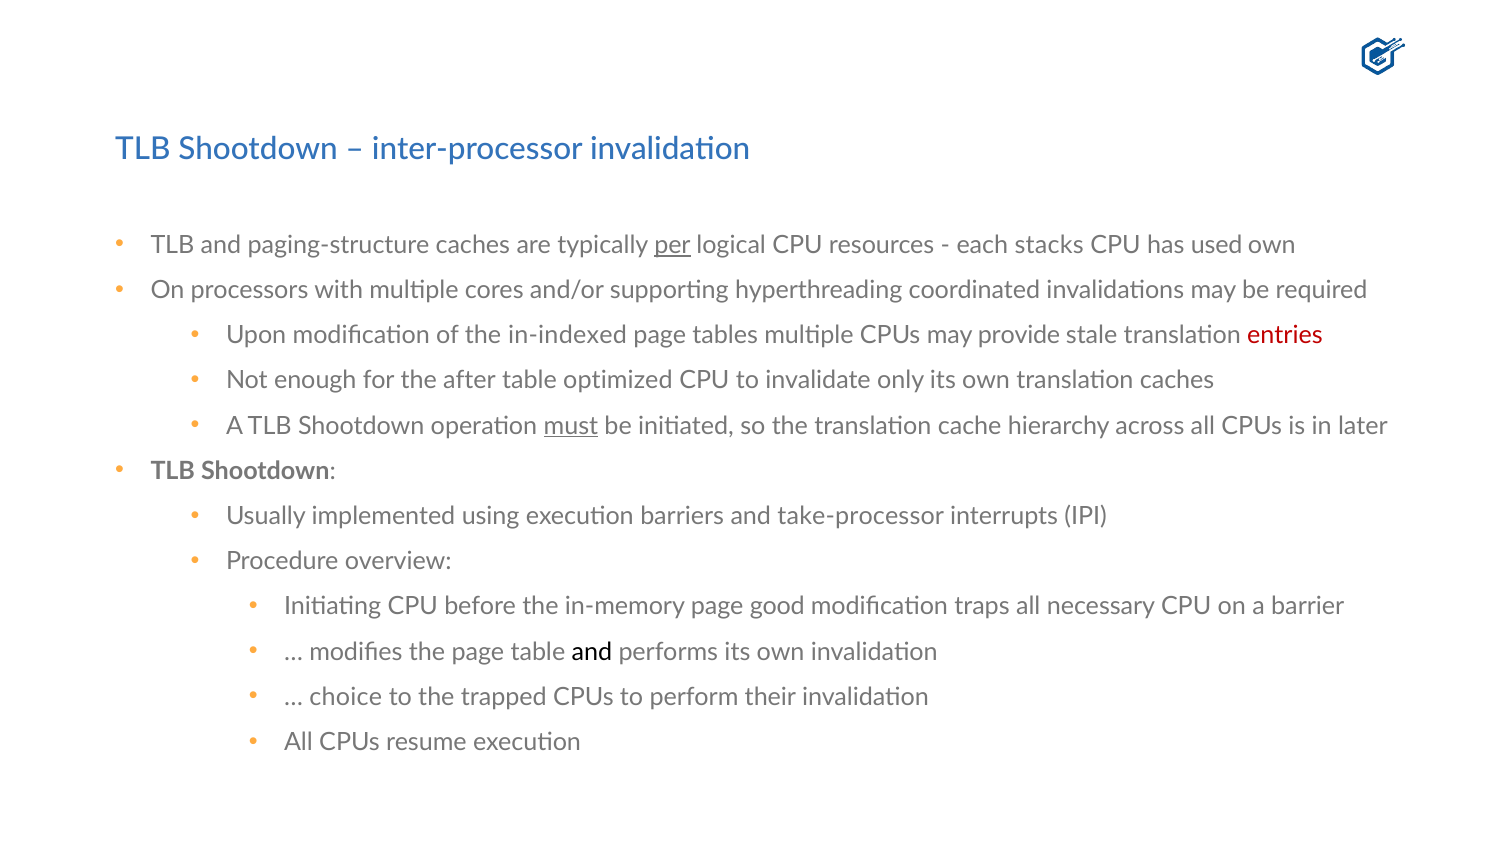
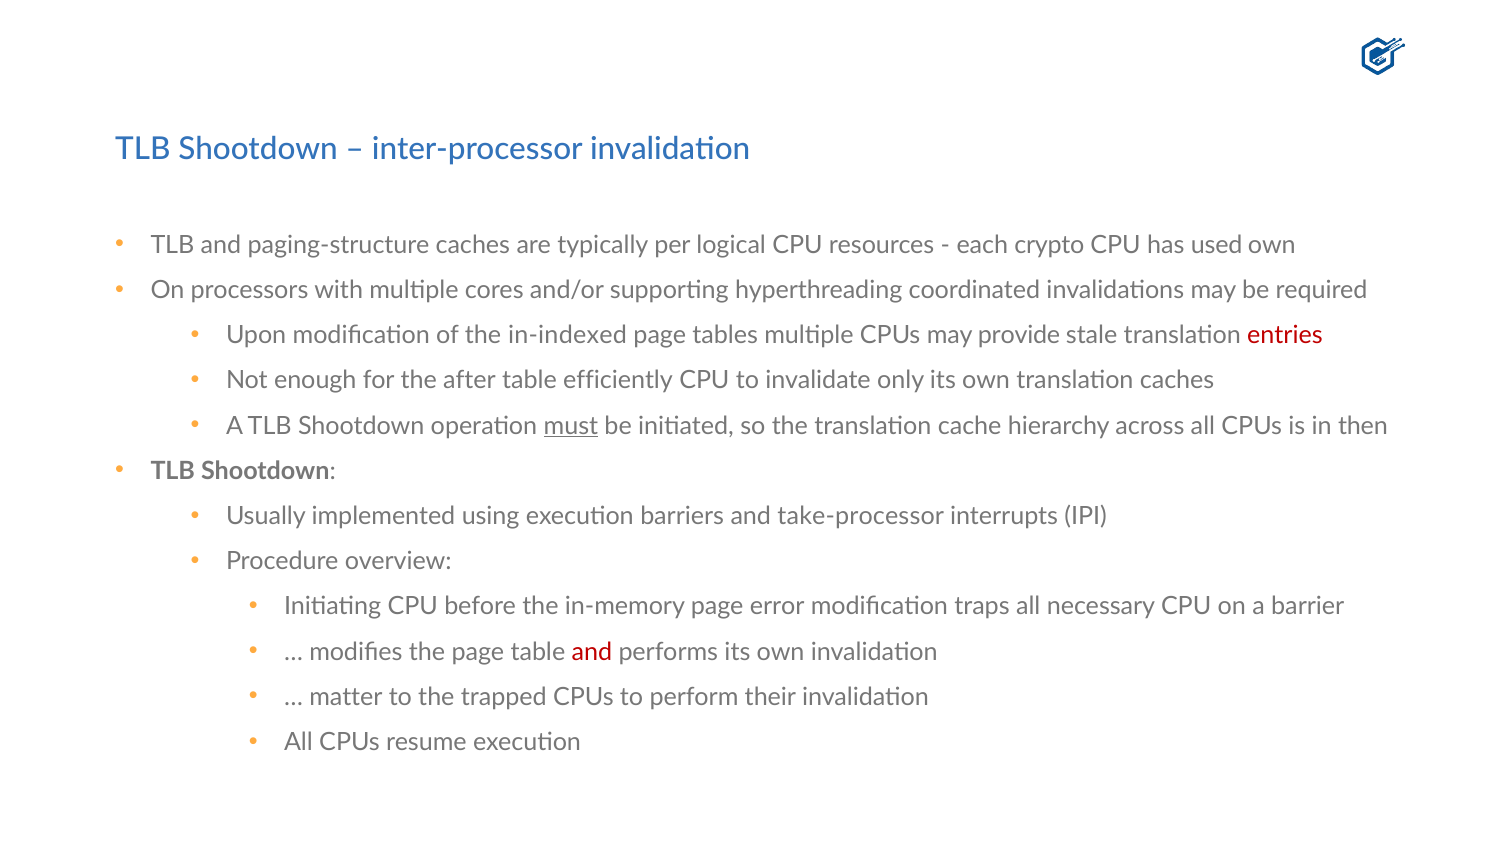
per underline: present -> none
stacks: stacks -> crypto
optimized: optimized -> efficiently
later: later -> then
good: good -> error
and at (592, 652) colour: black -> red
choice: choice -> matter
